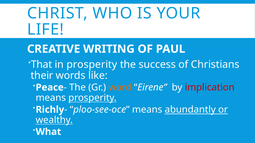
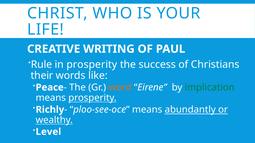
That: That -> Rule
implication colour: red -> green
What: What -> Level
